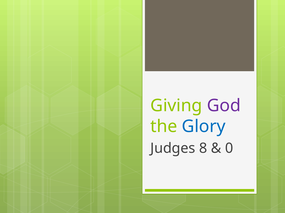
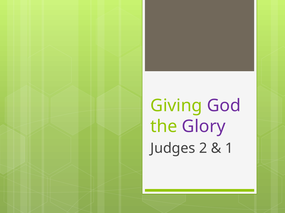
Glory colour: blue -> purple
8: 8 -> 2
0: 0 -> 1
